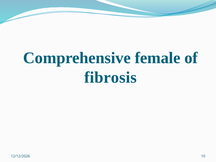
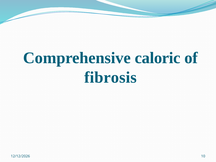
female: female -> caloric
